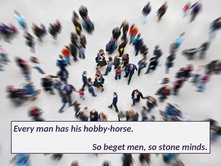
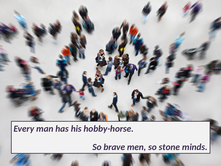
beget: beget -> brave
